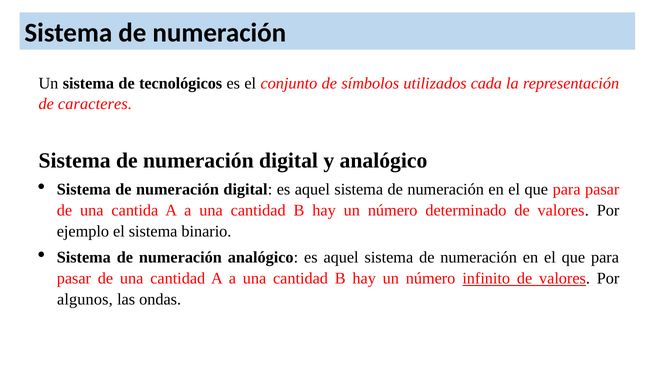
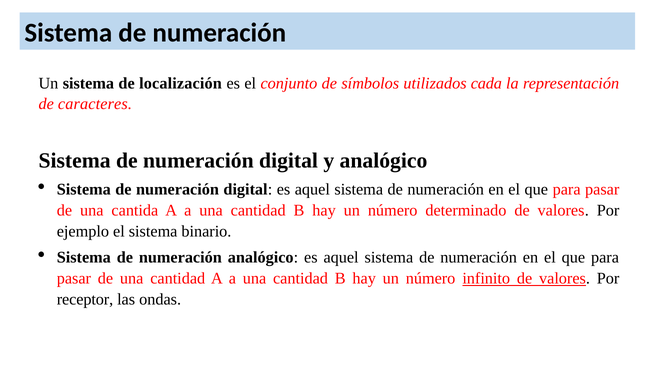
tecnológicos: tecnológicos -> localización
algunos: algunos -> receptor
